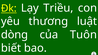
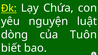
Triều: Triều -> Chứa
thương: thương -> nguyện
